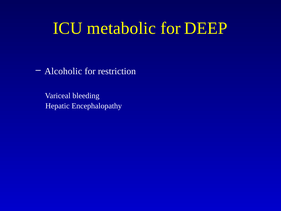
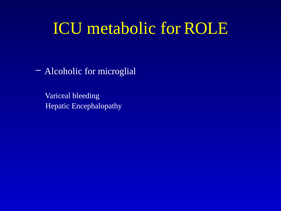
DEEP: DEEP -> ROLE
restriction: restriction -> microglial
